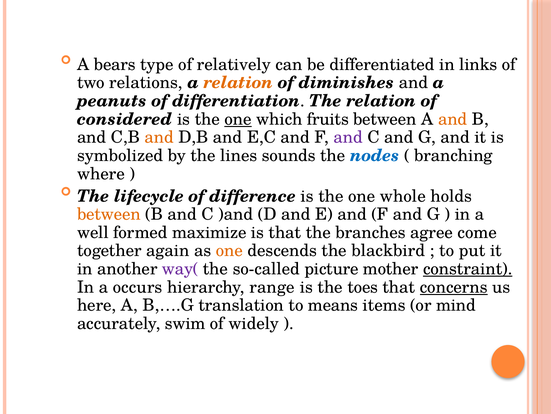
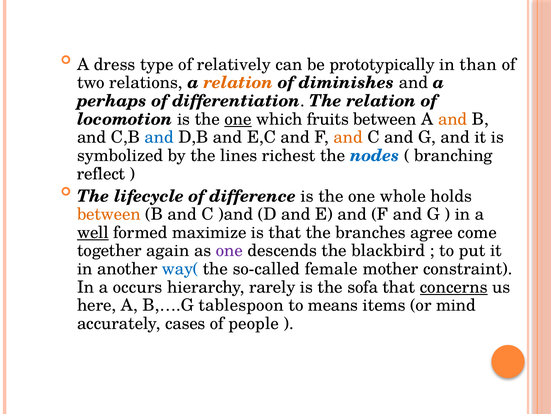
bears: bears -> dress
differentiated: differentiated -> prototypically
links: links -> than
peanuts: peanuts -> perhaps
considered: considered -> locomotion
and at (159, 137) colour: orange -> blue
and at (348, 137) colour: purple -> orange
sounds: sounds -> richest
where: where -> reflect
well underline: none -> present
one at (229, 250) colour: orange -> purple
way( colour: purple -> blue
picture: picture -> female
constraint underline: present -> none
range: range -> rarely
toes: toes -> sofa
translation: translation -> tablespoon
swim: swim -> cases
widely: widely -> people
